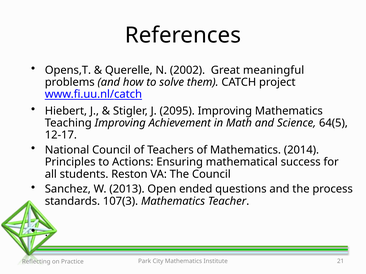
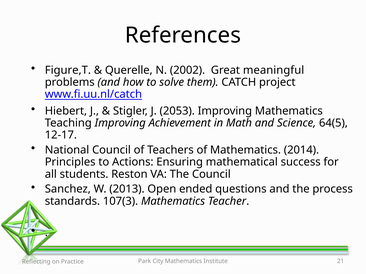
Opens,T: Opens,T -> Figure,T
2095: 2095 -> 2053
